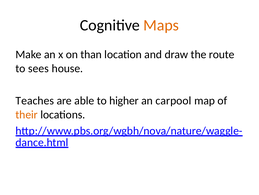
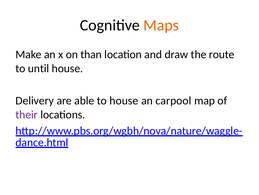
sees: sees -> until
Teaches: Teaches -> Delivery
to higher: higher -> house
their colour: orange -> purple
